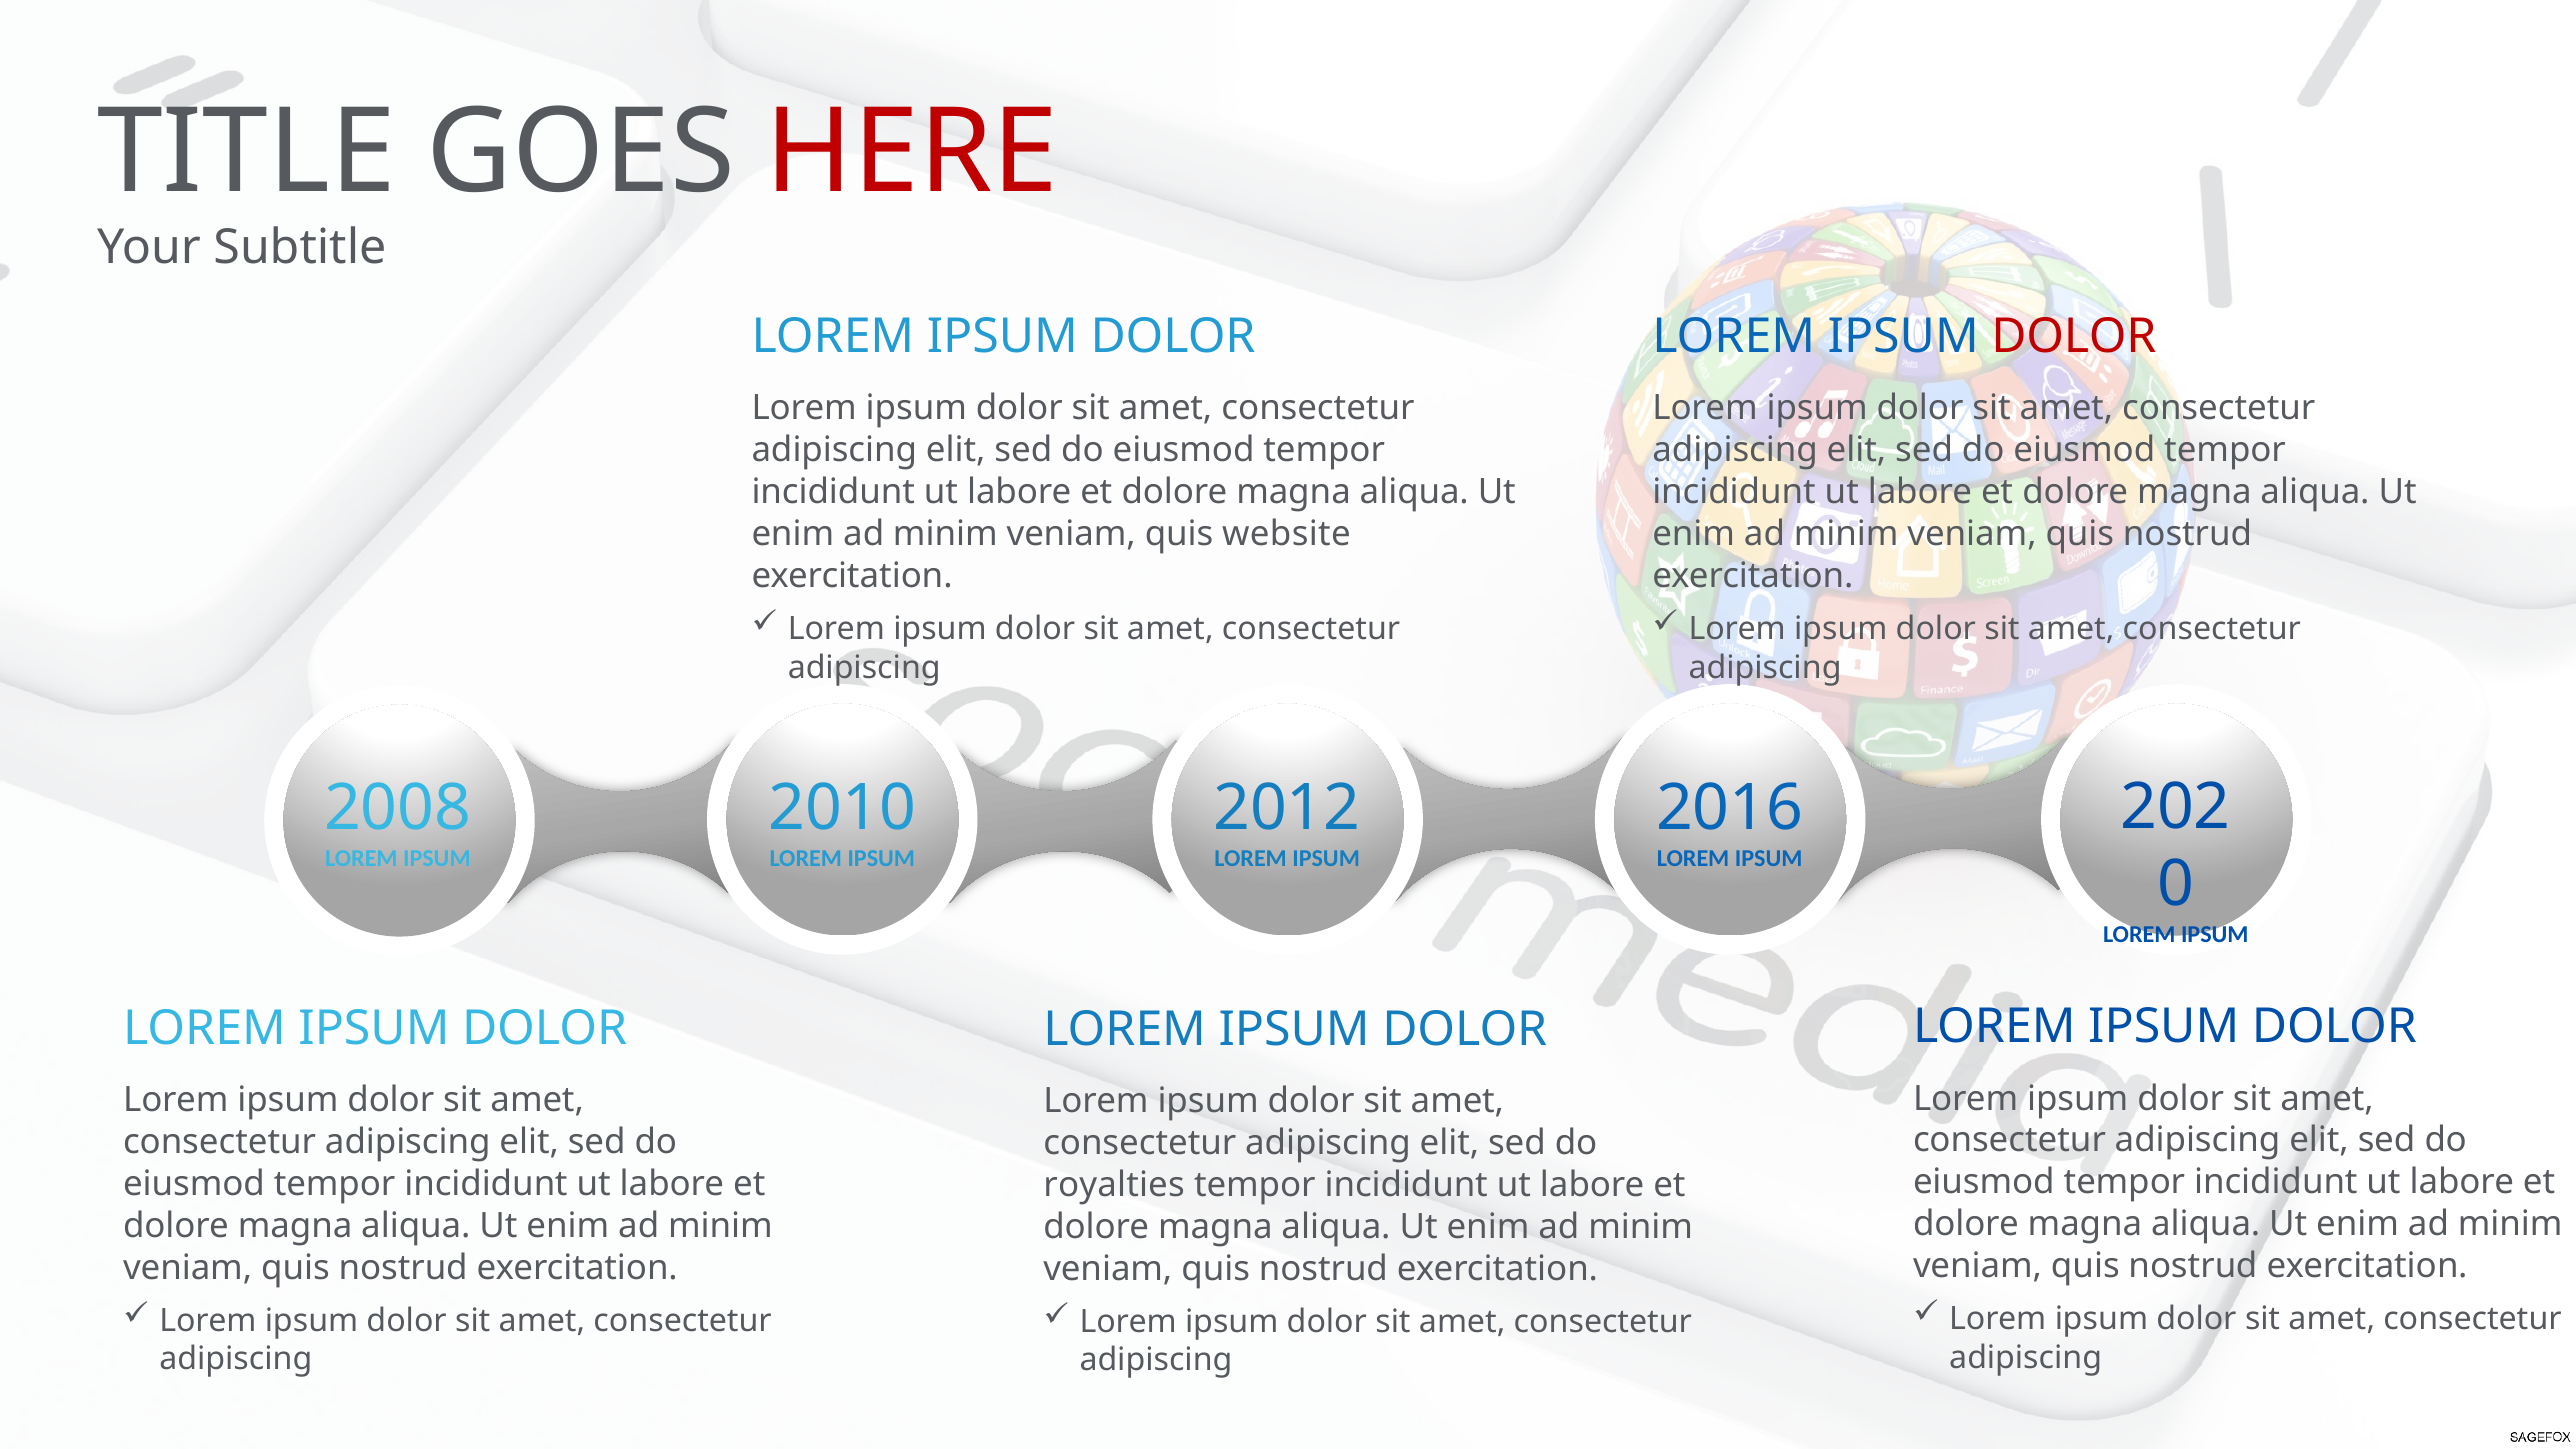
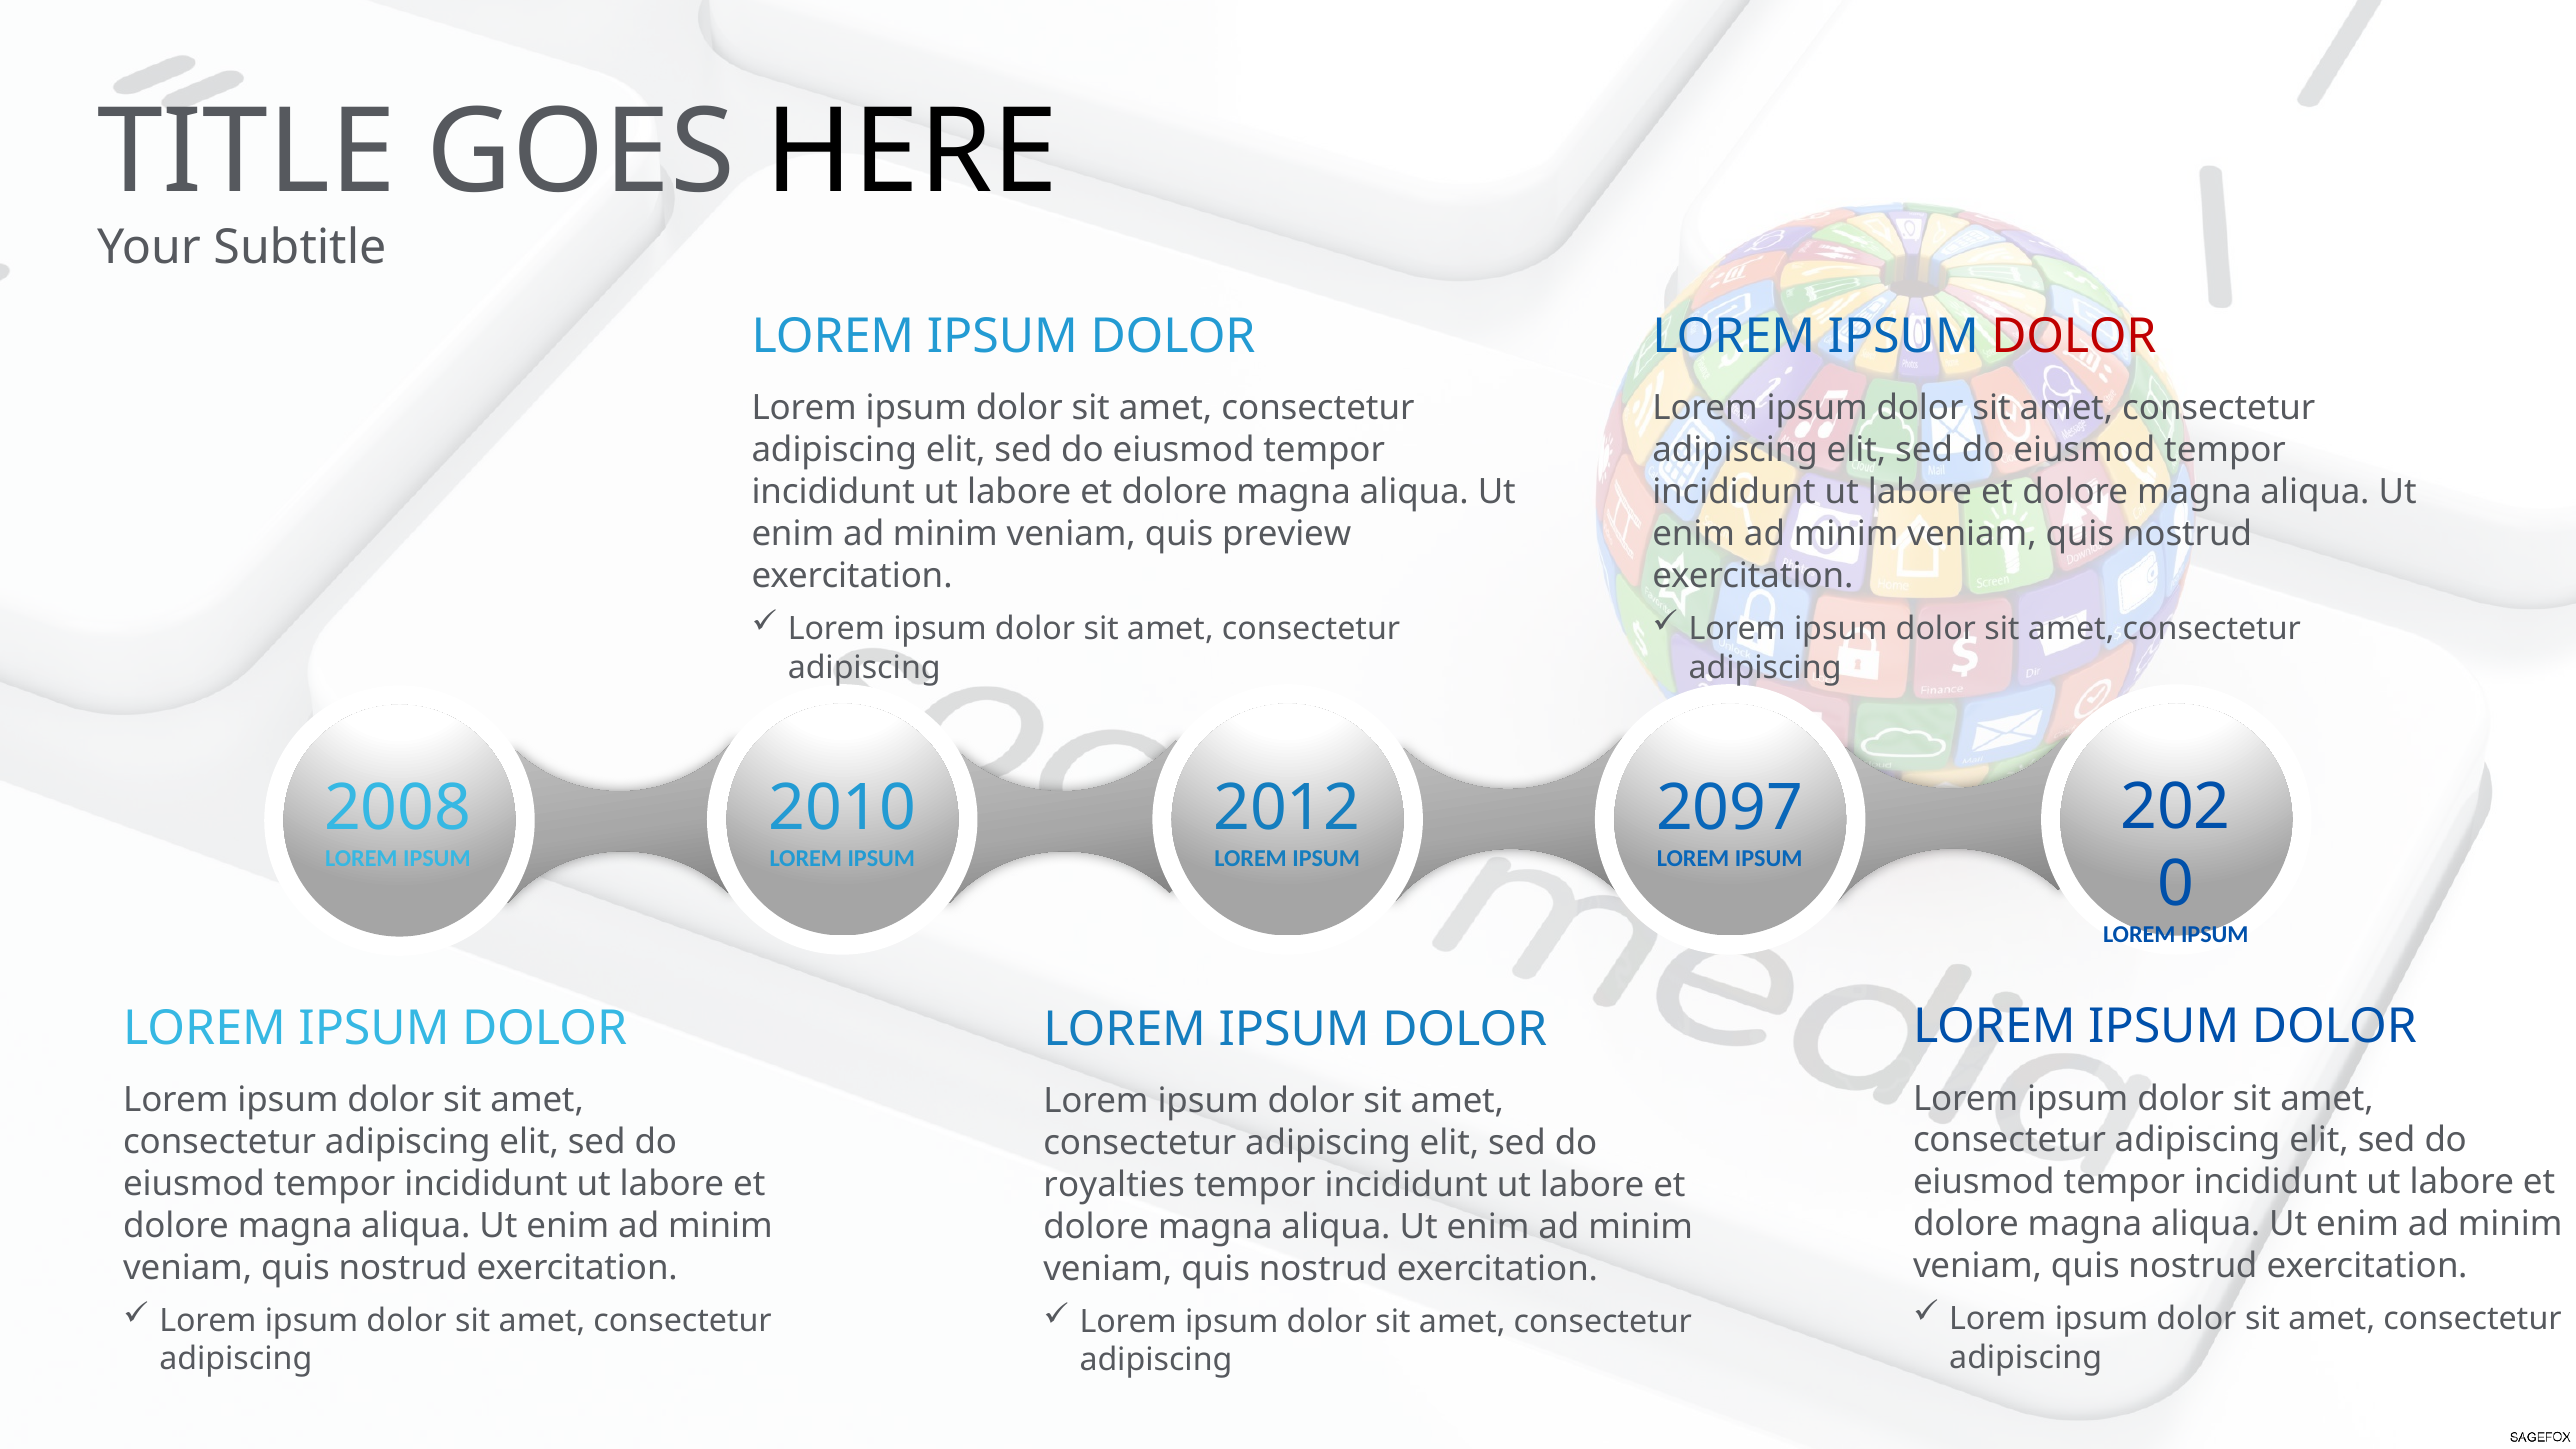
HERE colour: red -> black
website: website -> preview
2016: 2016 -> 2097
